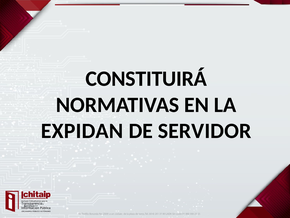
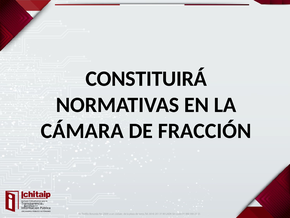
EXPIDAN: EXPIDAN -> CÁMARA
SERVIDOR: SERVIDOR -> FRACCIÓN
